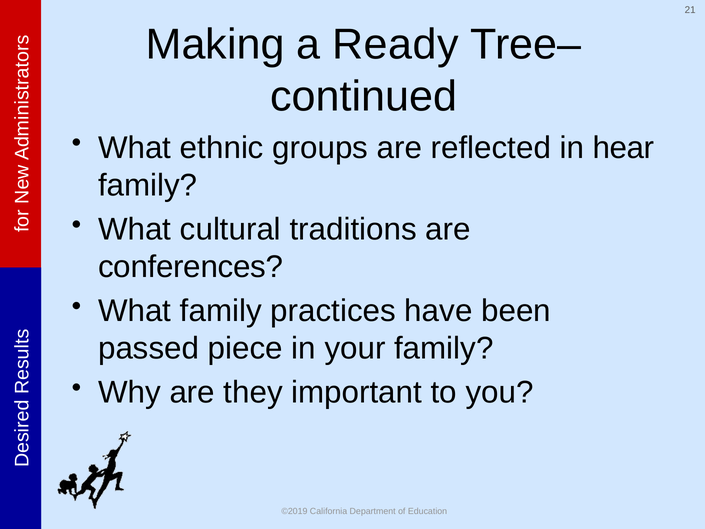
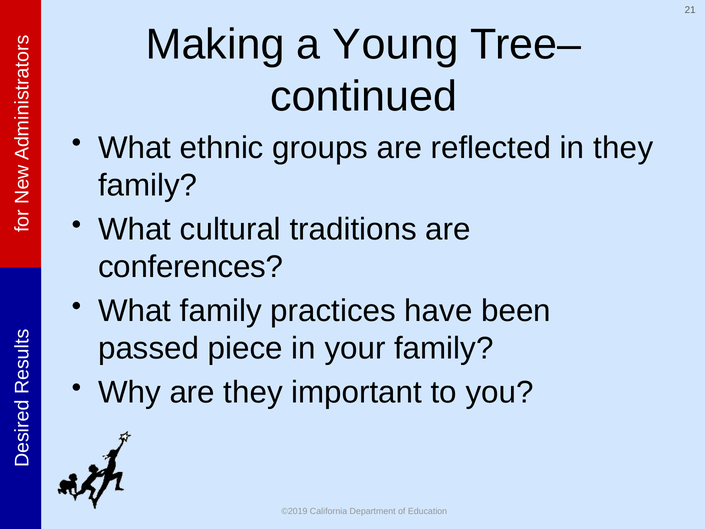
Ready: Ready -> Young
in hear: hear -> they
